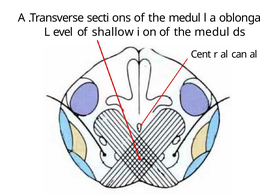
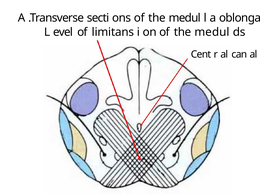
shallow: shallow -> limitans
